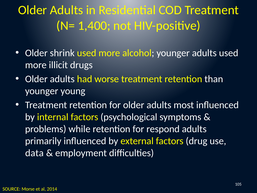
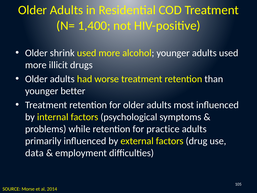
young: young -> better
respond: respond -> practice
